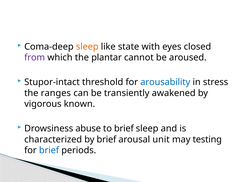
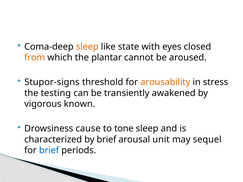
from colour: purple -> orange
Stupor-intact: Stupor-intact -> Stupor-signs
arousability colour: blue -> orange
ranges: ranges -> testing
abuse: abuse -> cause
to brief: brief -> tone
testing: testing -> sequel
